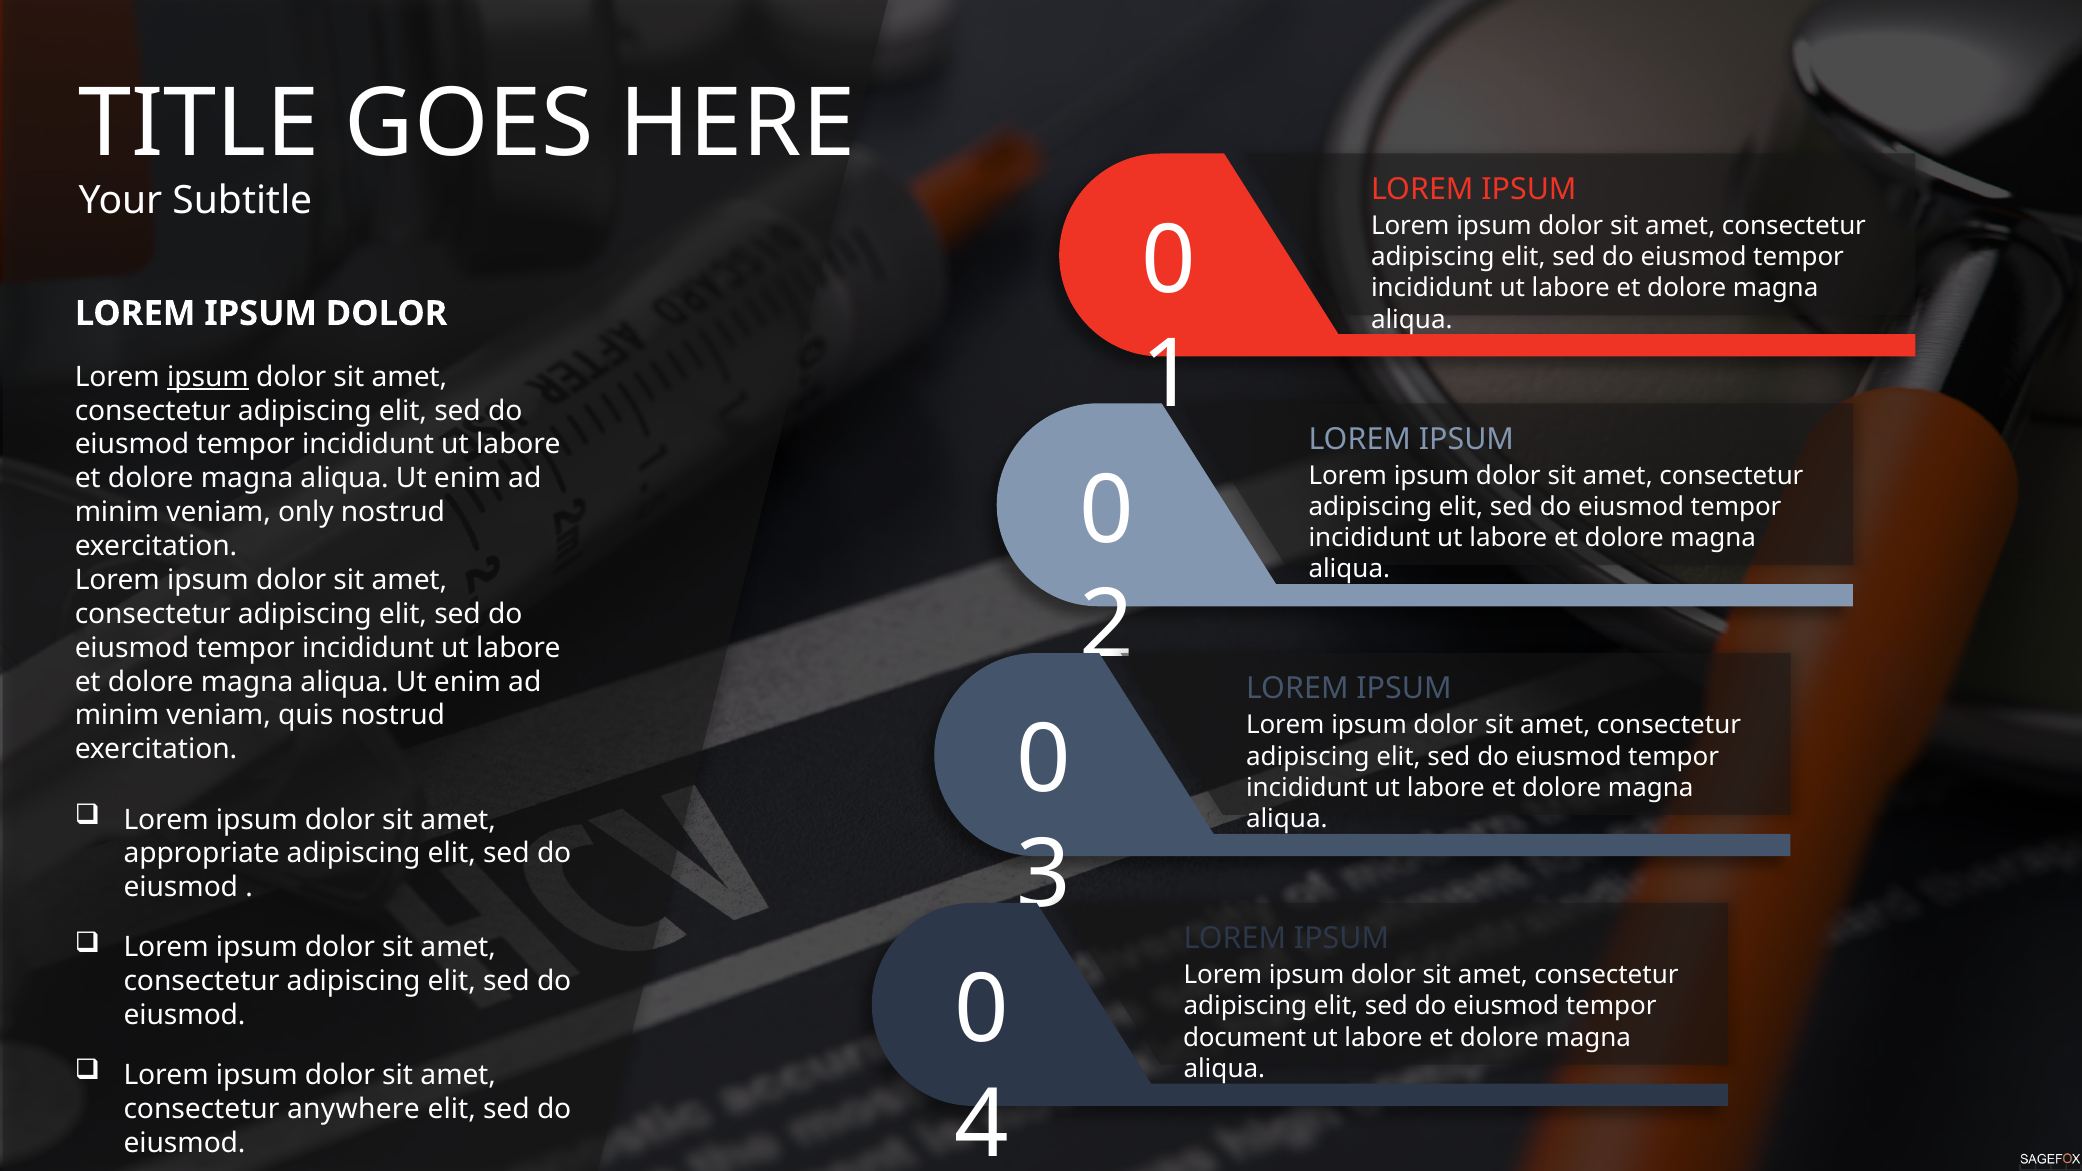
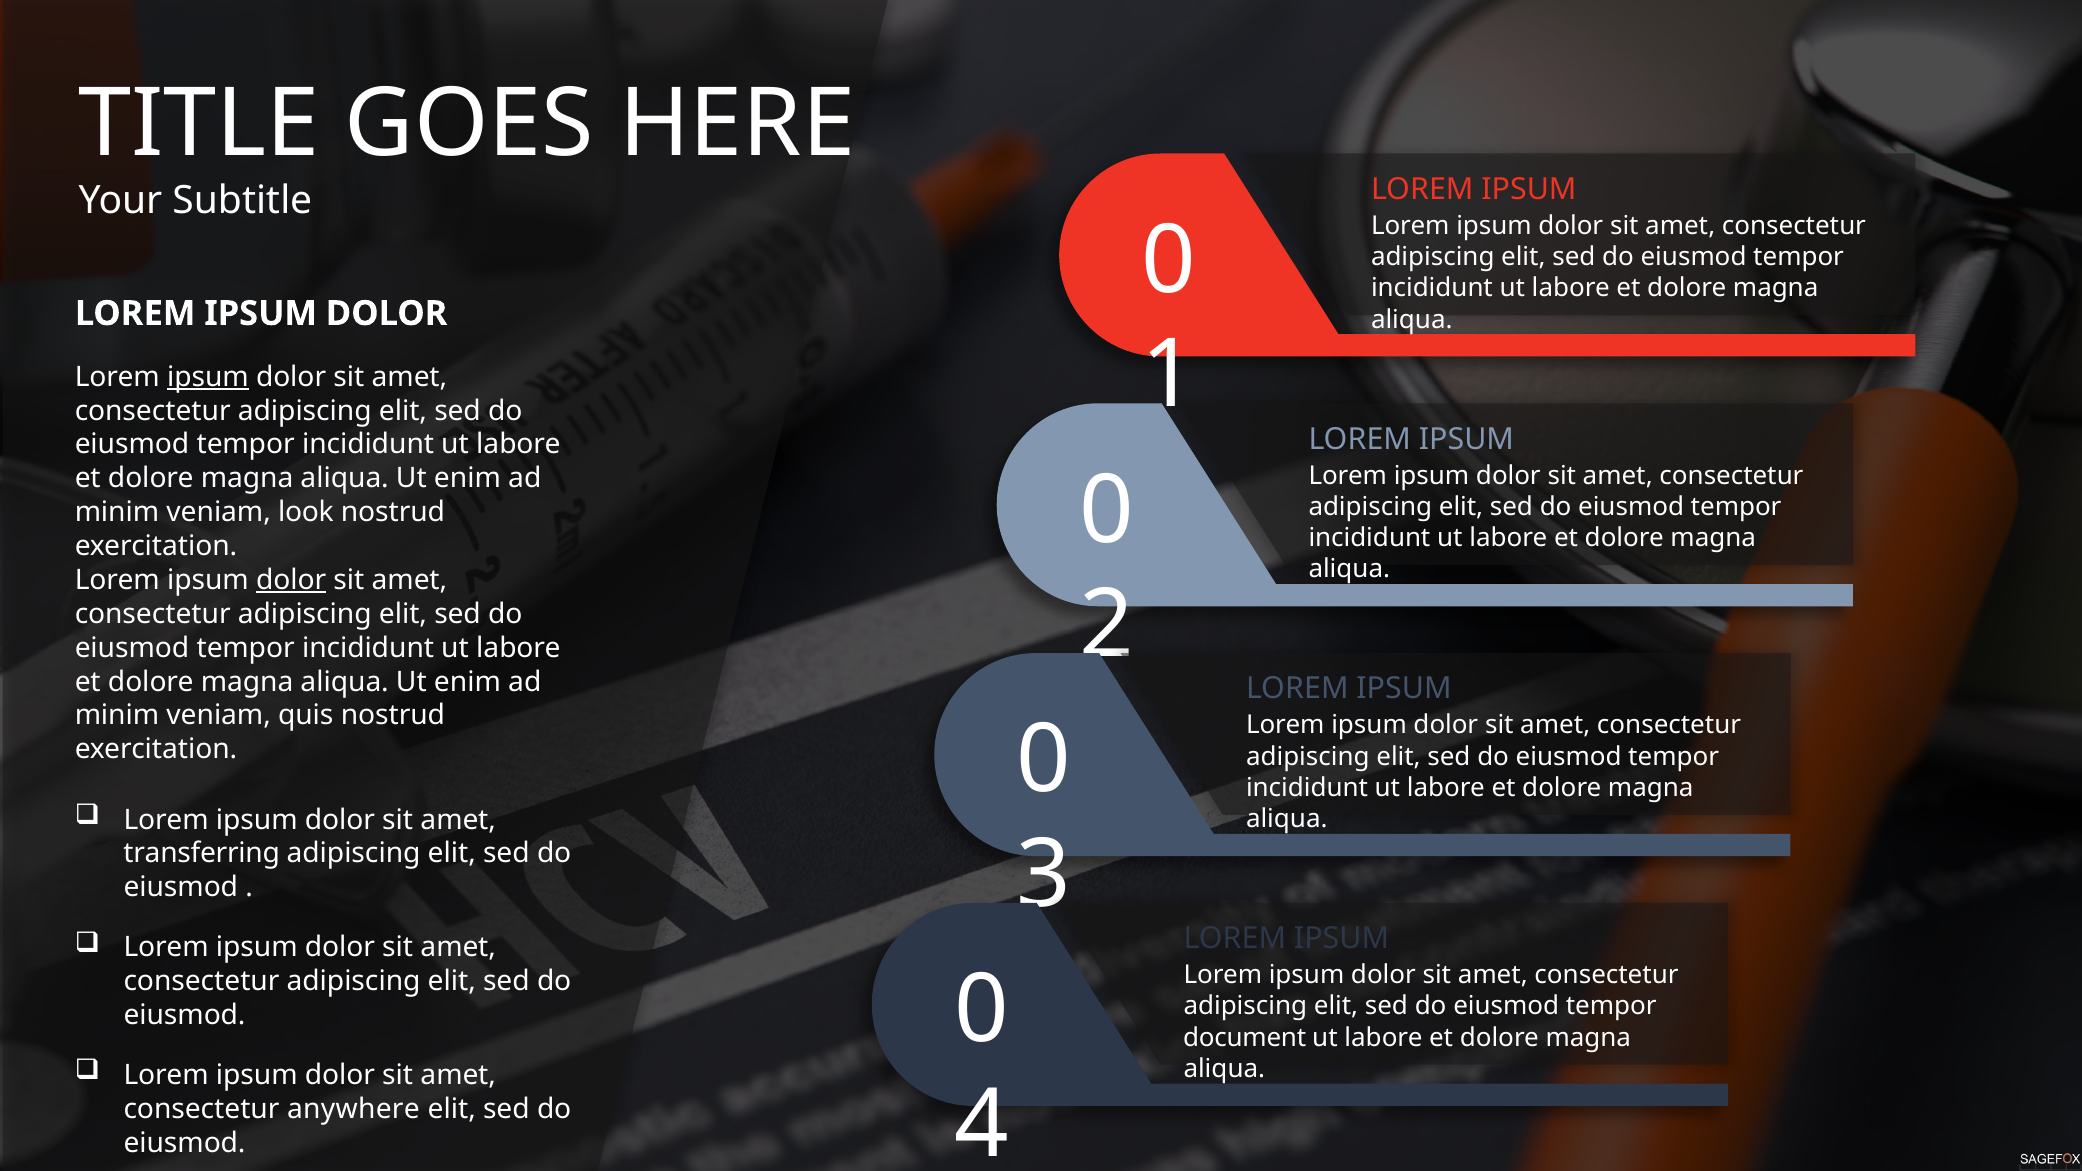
only: only -> look
dolor at (291, 580) underline: none -> present
appropriate: appropriate -> transferring
